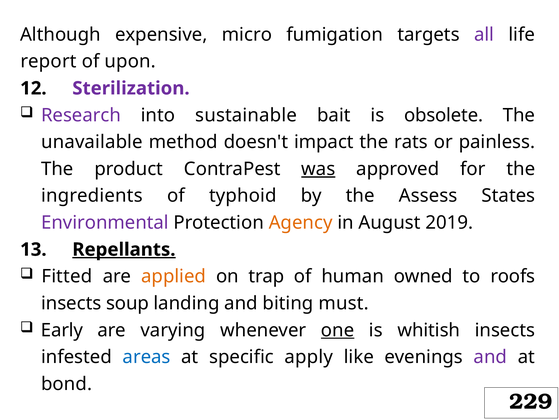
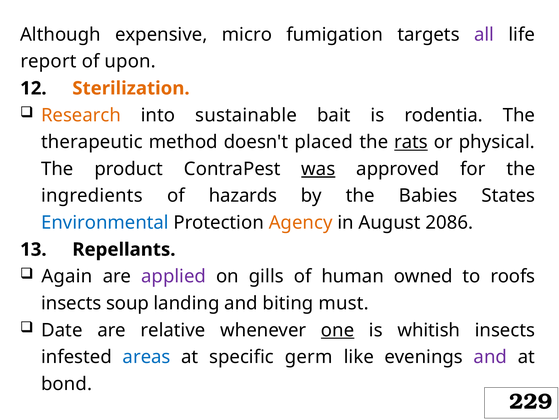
Sterilization colour: purple -> orange
Research colour: purple -> orange
obsolete: obsolete -> rodentia
unavailable: unavailable -> therapeutic
impact: impact -> placed
rats underline: none -> present
painless: painless -> physical
typhoid: typhoid -> hazards
Assess: Assess -> Babies
Environmental colour: purple -> blue
2019: 2019 -> 2086
Repellants underline: present -> none
Fitted: Fitted -> Again
applied colour: orange -> purple
trap: trap -> gills
Early: Early -> Date
varying: varying -> relative
apply: apply -> germ
